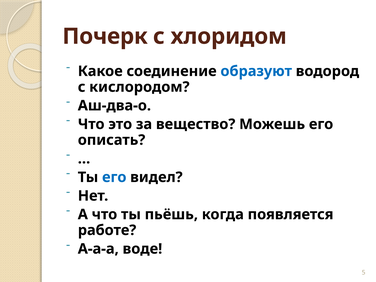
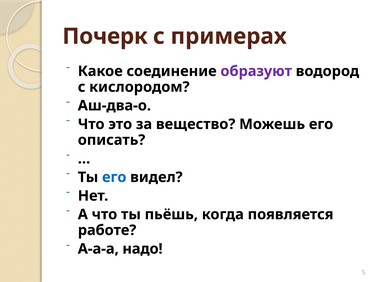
хлоридом: хлоридом -> примерах
образуют colour: blue -> purple
воде: воде -> надо
